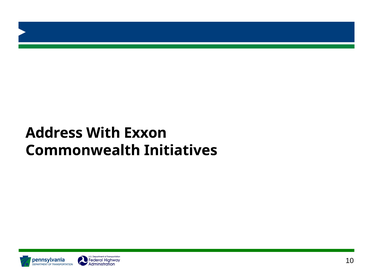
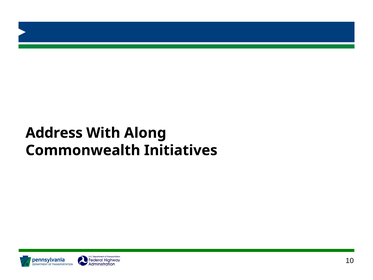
Exxon: Exxon -> Along
